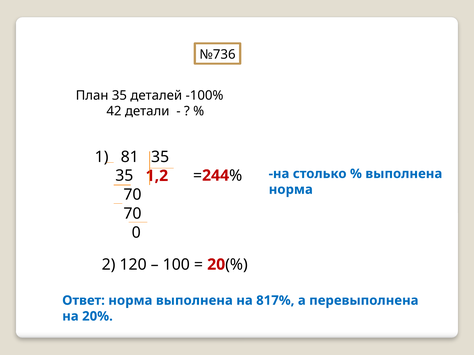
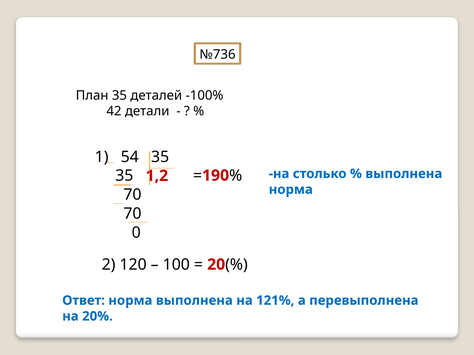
81: 81 -> 54
244: 244 -> 190
817%: 817% -> 121%
